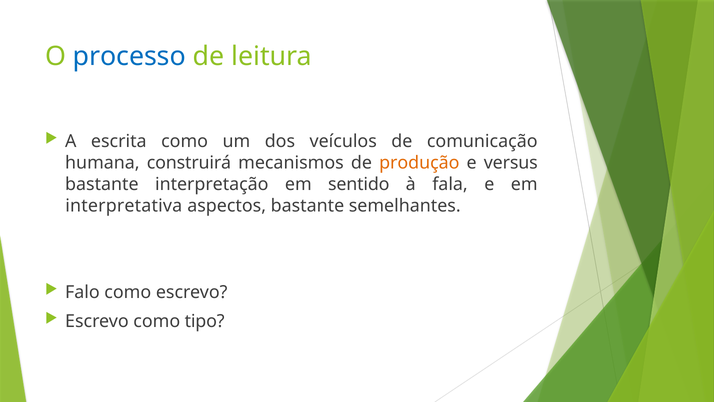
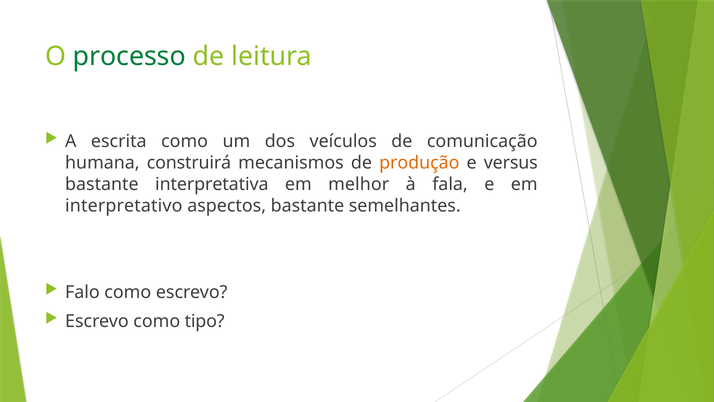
processo colour: blue -> green
interpretação: interpretação -> interpretativa
sentido: sentido -> melhor
interpretativa: interpretativa -> interpretativo
